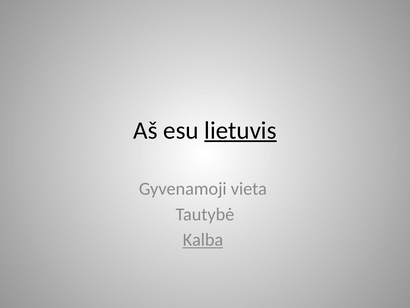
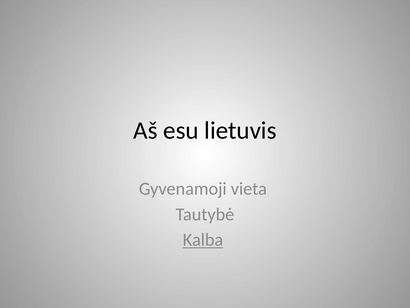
lietuvis underline: present -> none
